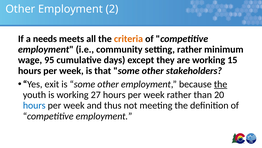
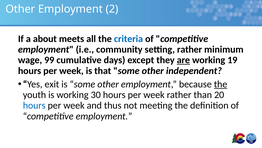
needs: needs -> about
criteria colour: orange -> blue
95: 95 -> 99
are underline: none -> present
15: 15 -> 19
stakeholders: stakeholders -> independent
27: 27 -> 30
